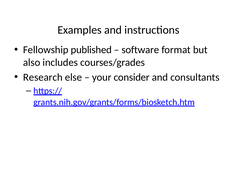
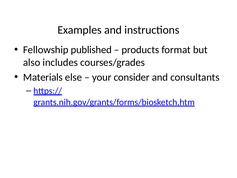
software: software -> products
Research: Research -> Materials
